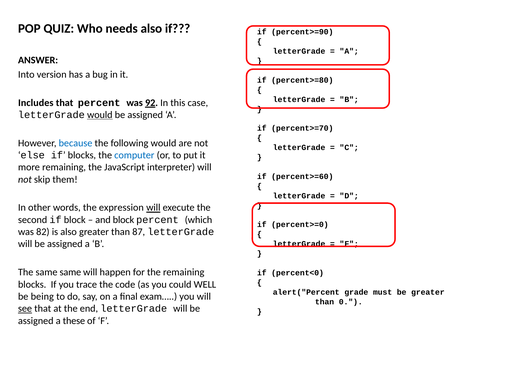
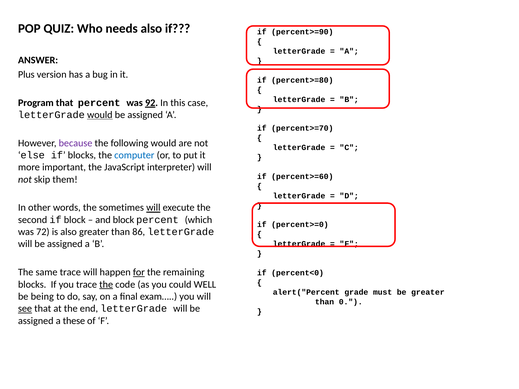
Into: Into -> Plus
Includes: Includes -> Program
because colour: blue -> purple
more remaining: remaining -> important
expression: expression -> sometimes
82: 82 -> 72
87: 87 -> 86
same same: same -> trace
for underline: none -> present
the at (106, 285) underline: none -> present
